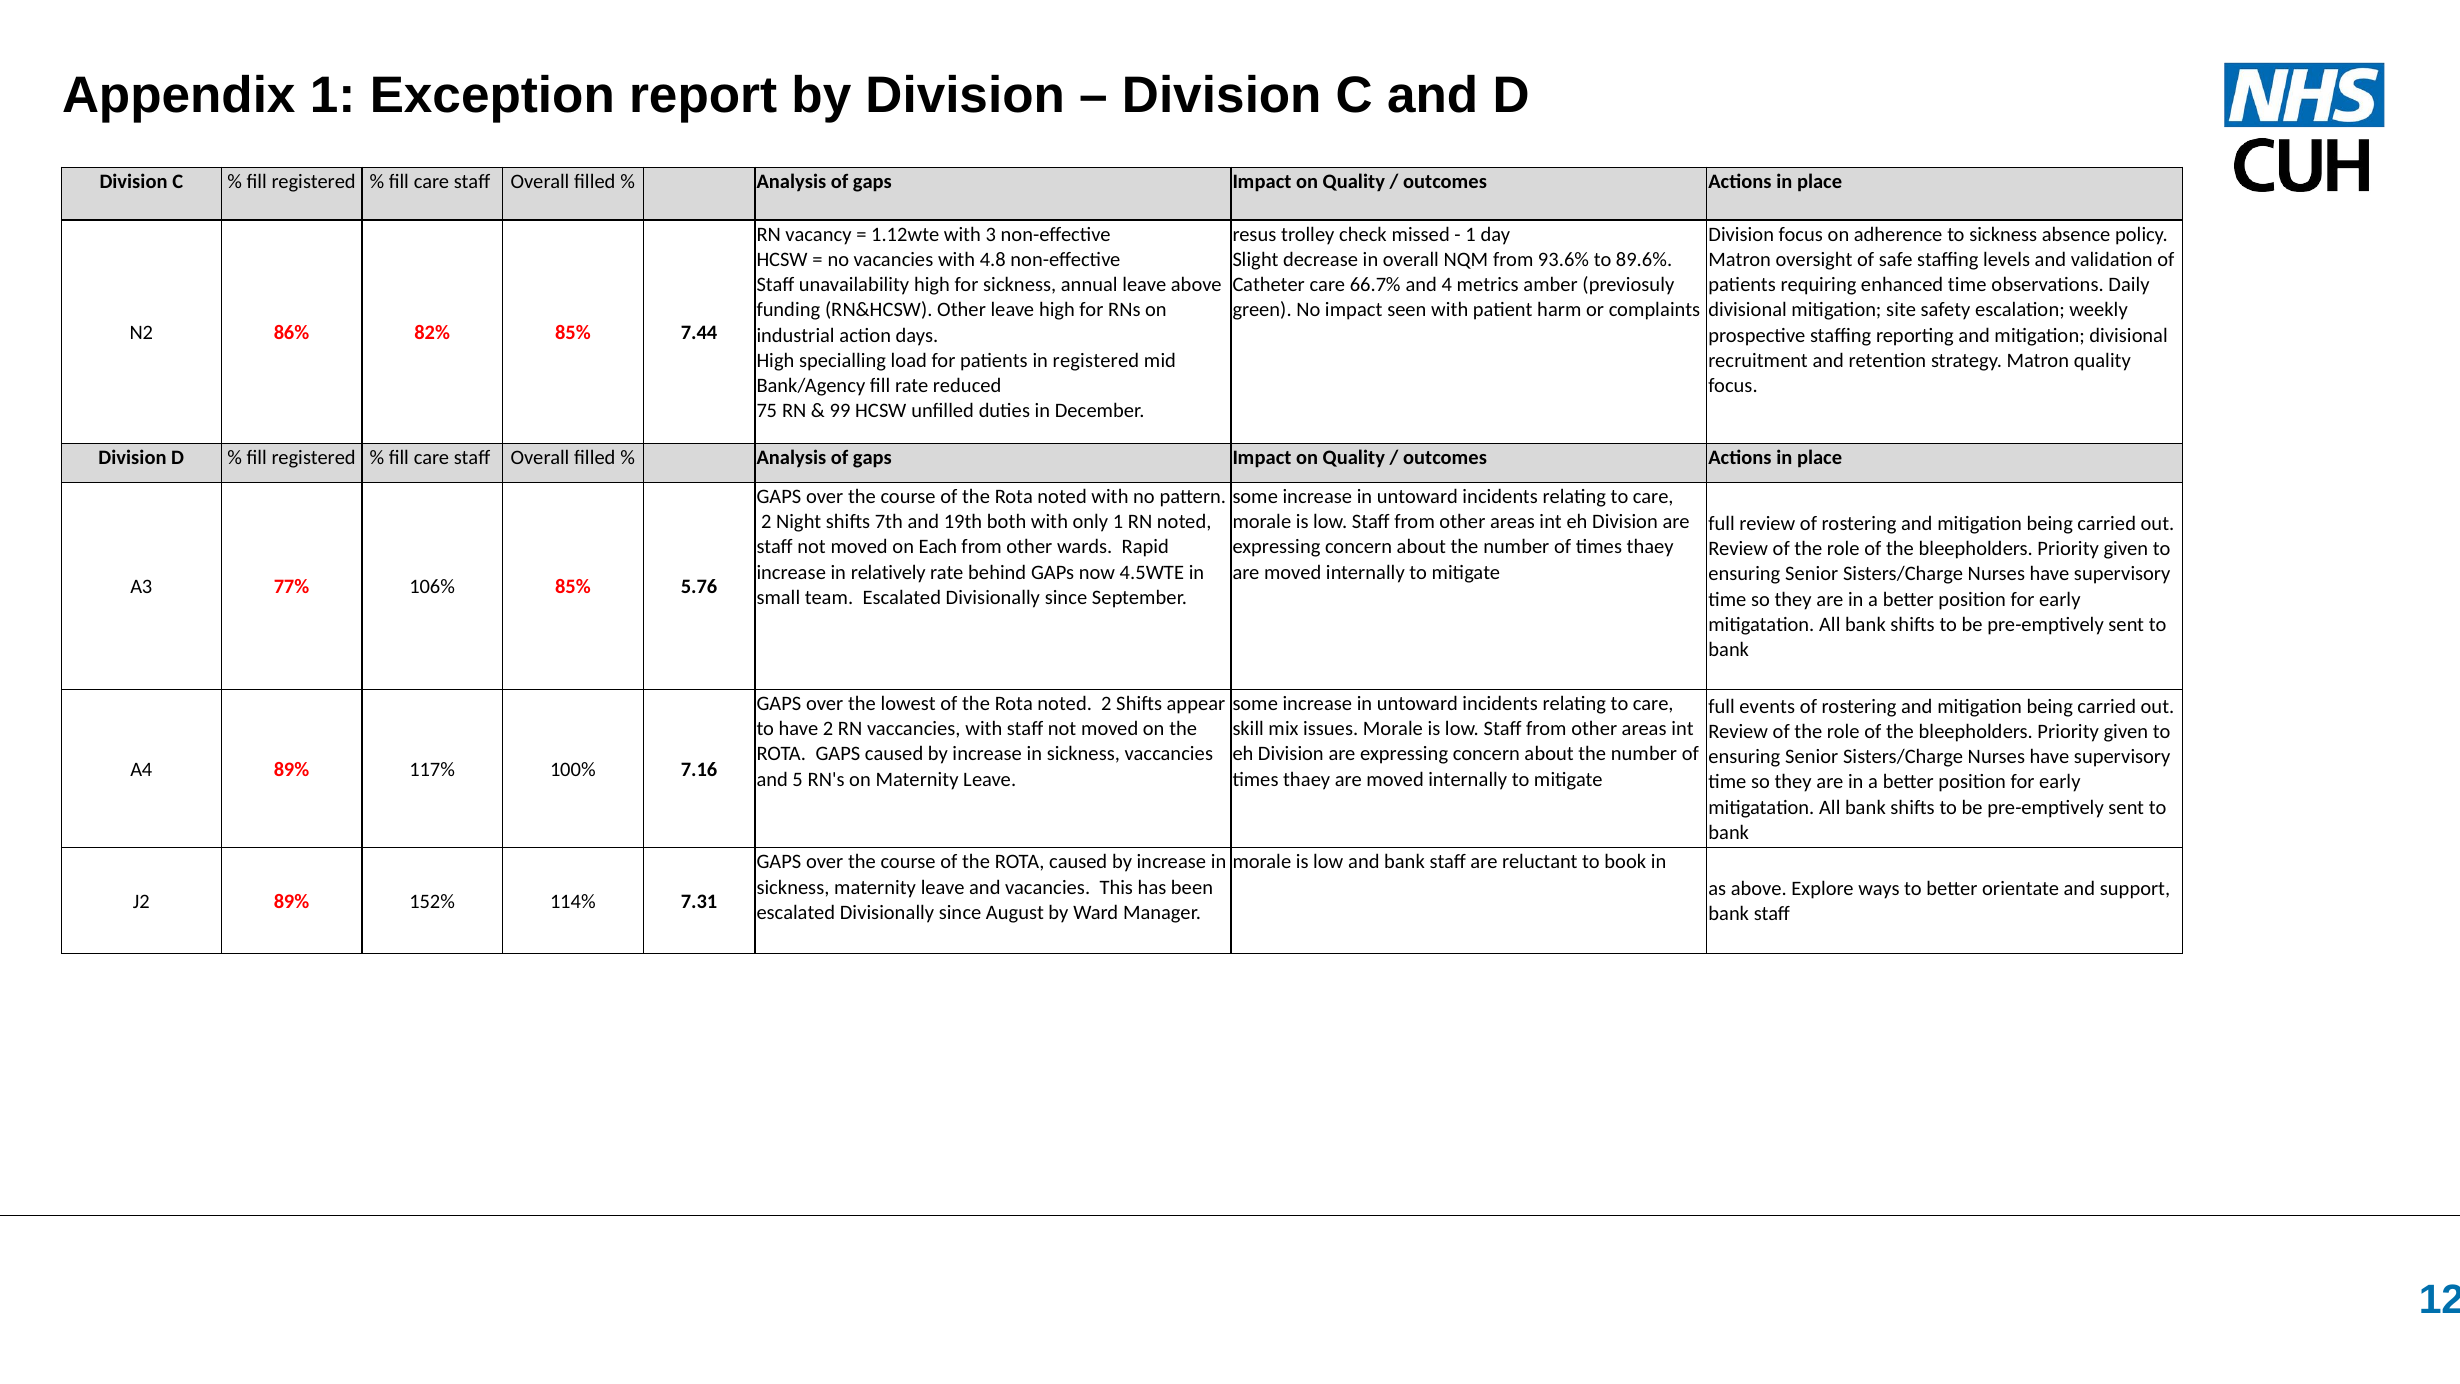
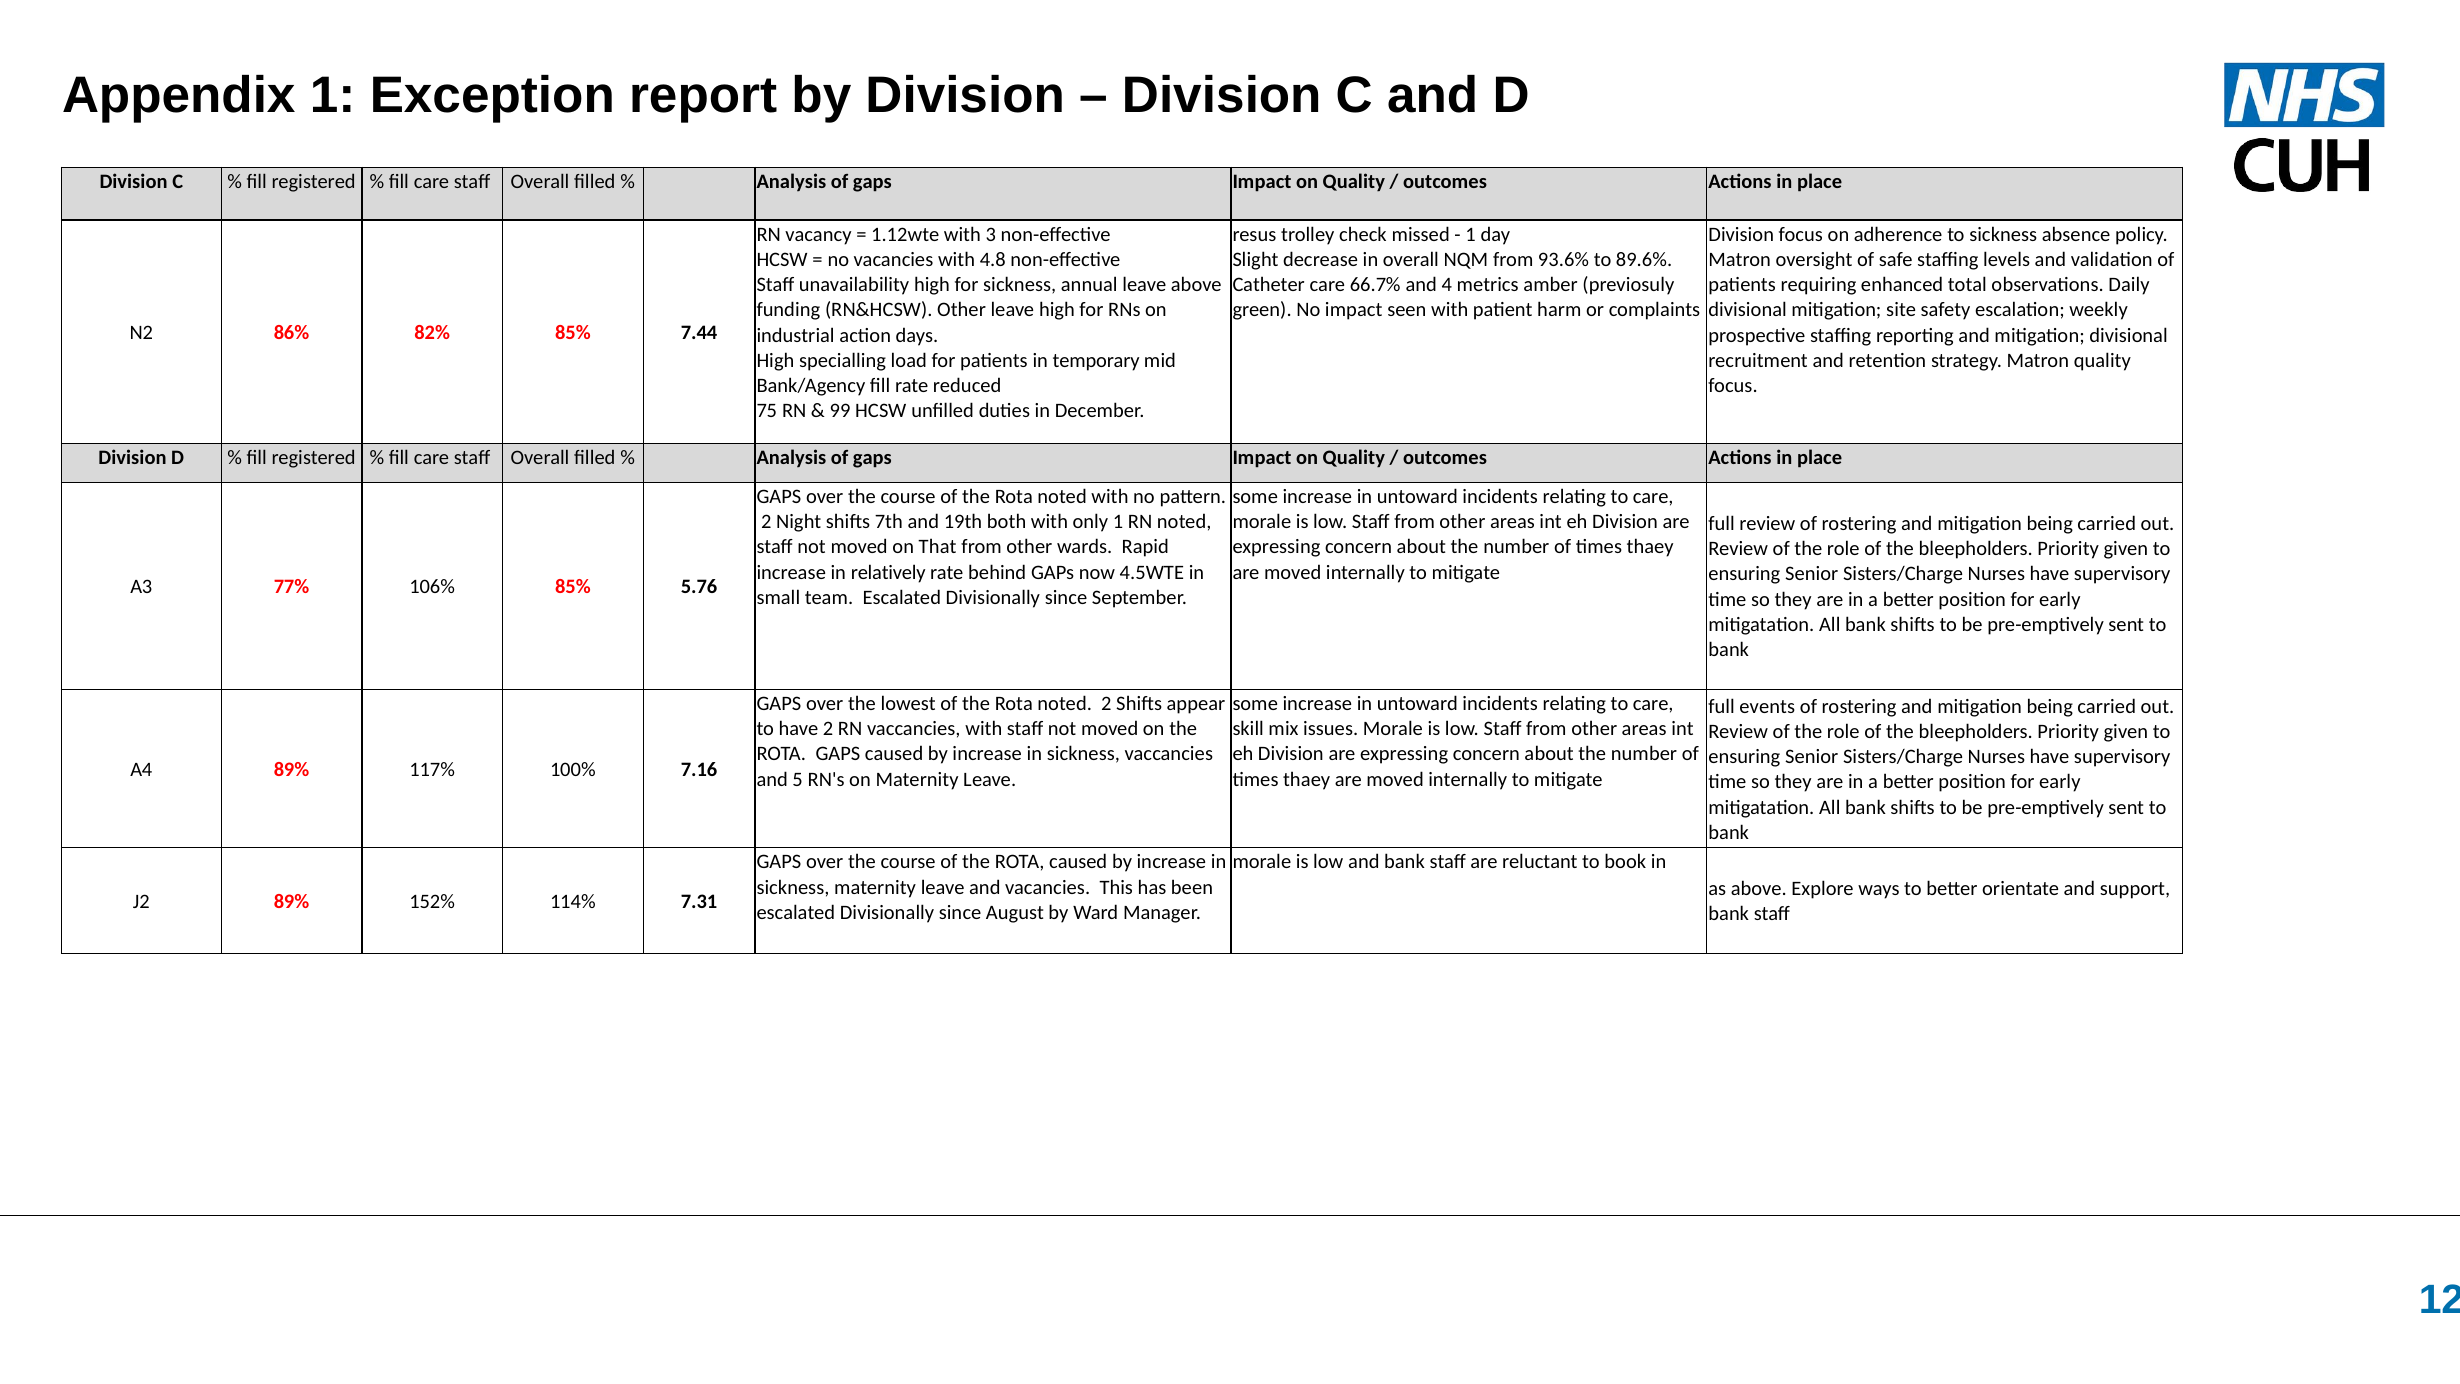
enhanced time: time -> total
in registered: registered -> temporary
Each: Each -> That
